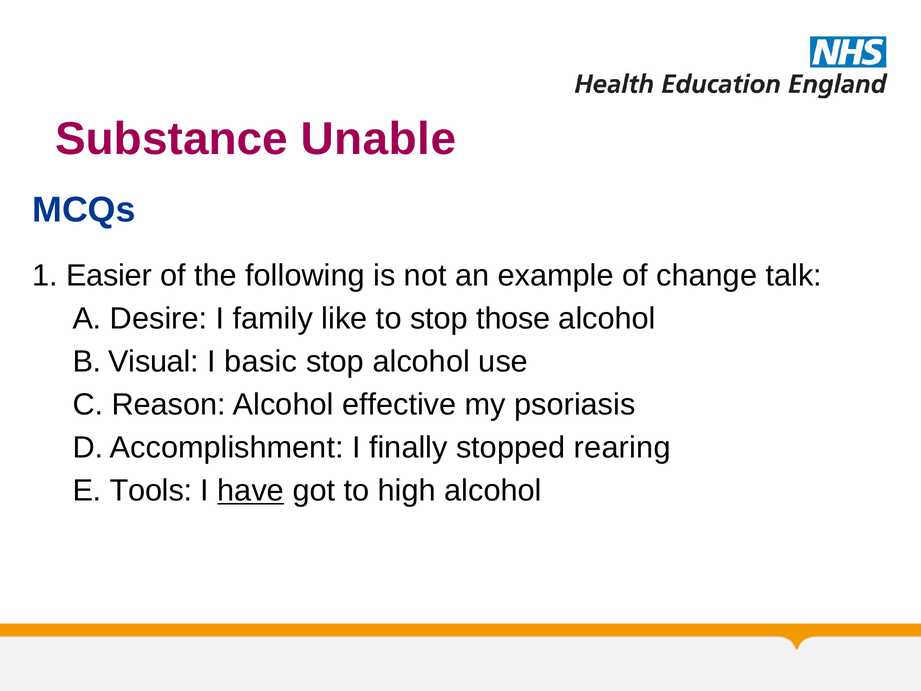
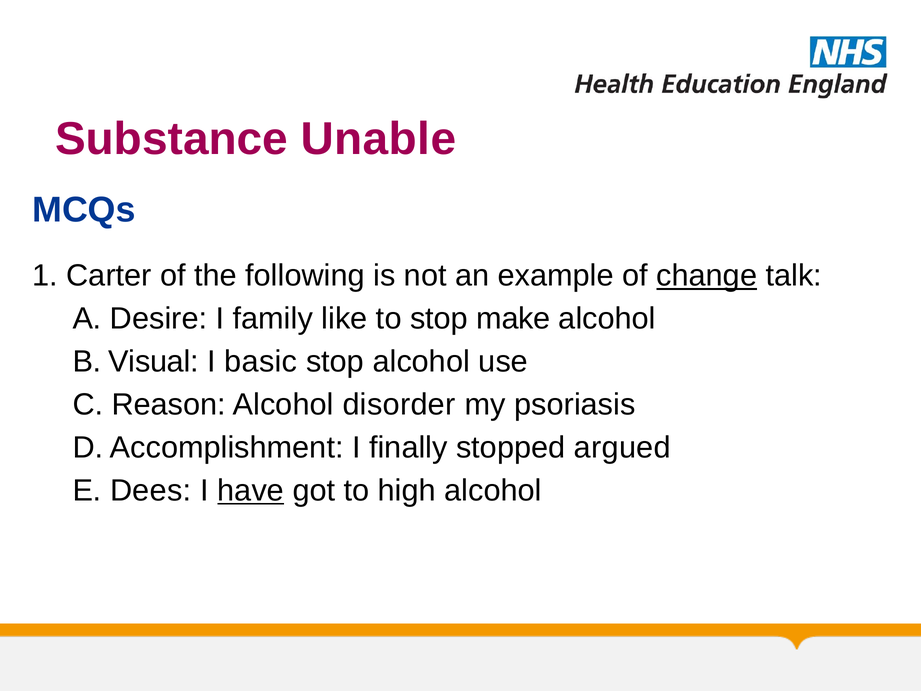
Easier: Easier -> Carter
change underline: none -> present
those: those -> make
effective: effective -> disorder
rearing: rearing -> argued
Tools: Tools -> Dees
